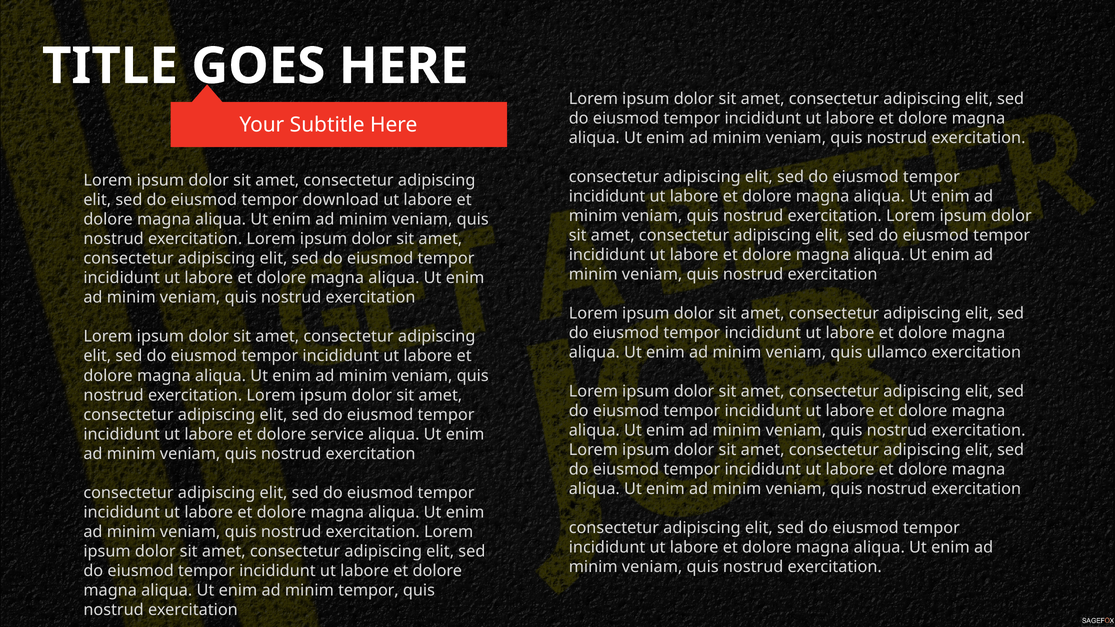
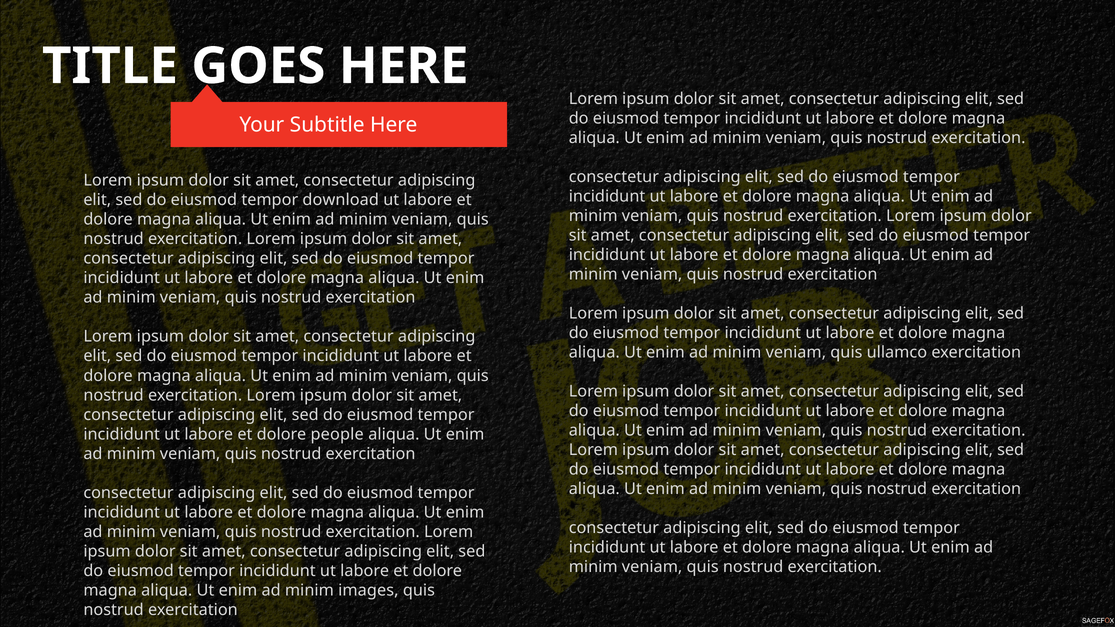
service: service -> people
minim tempor: tempor -> images
